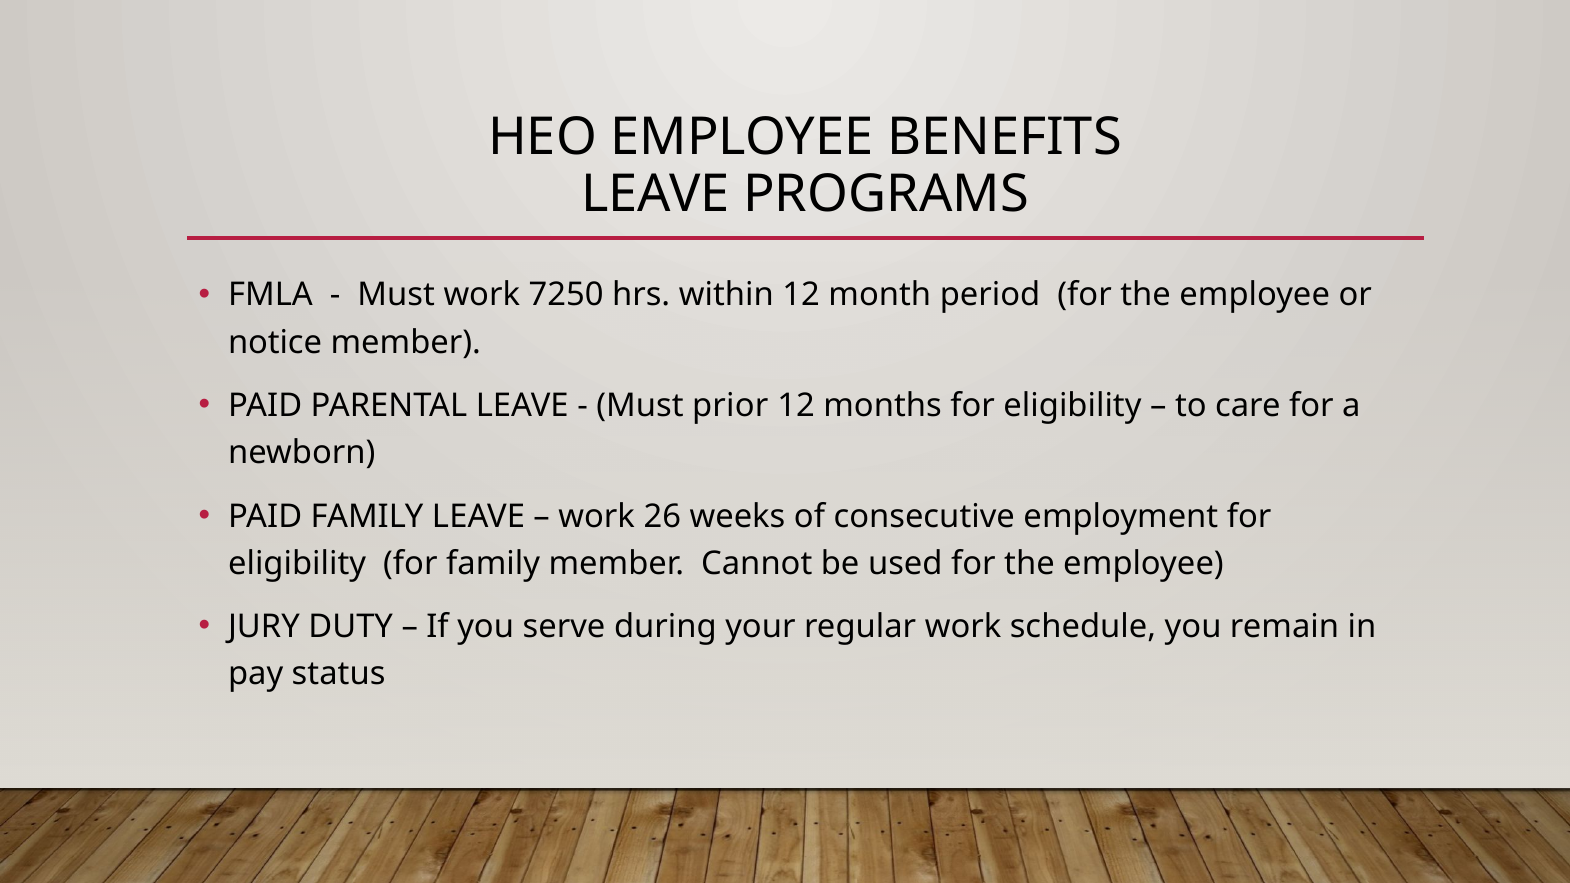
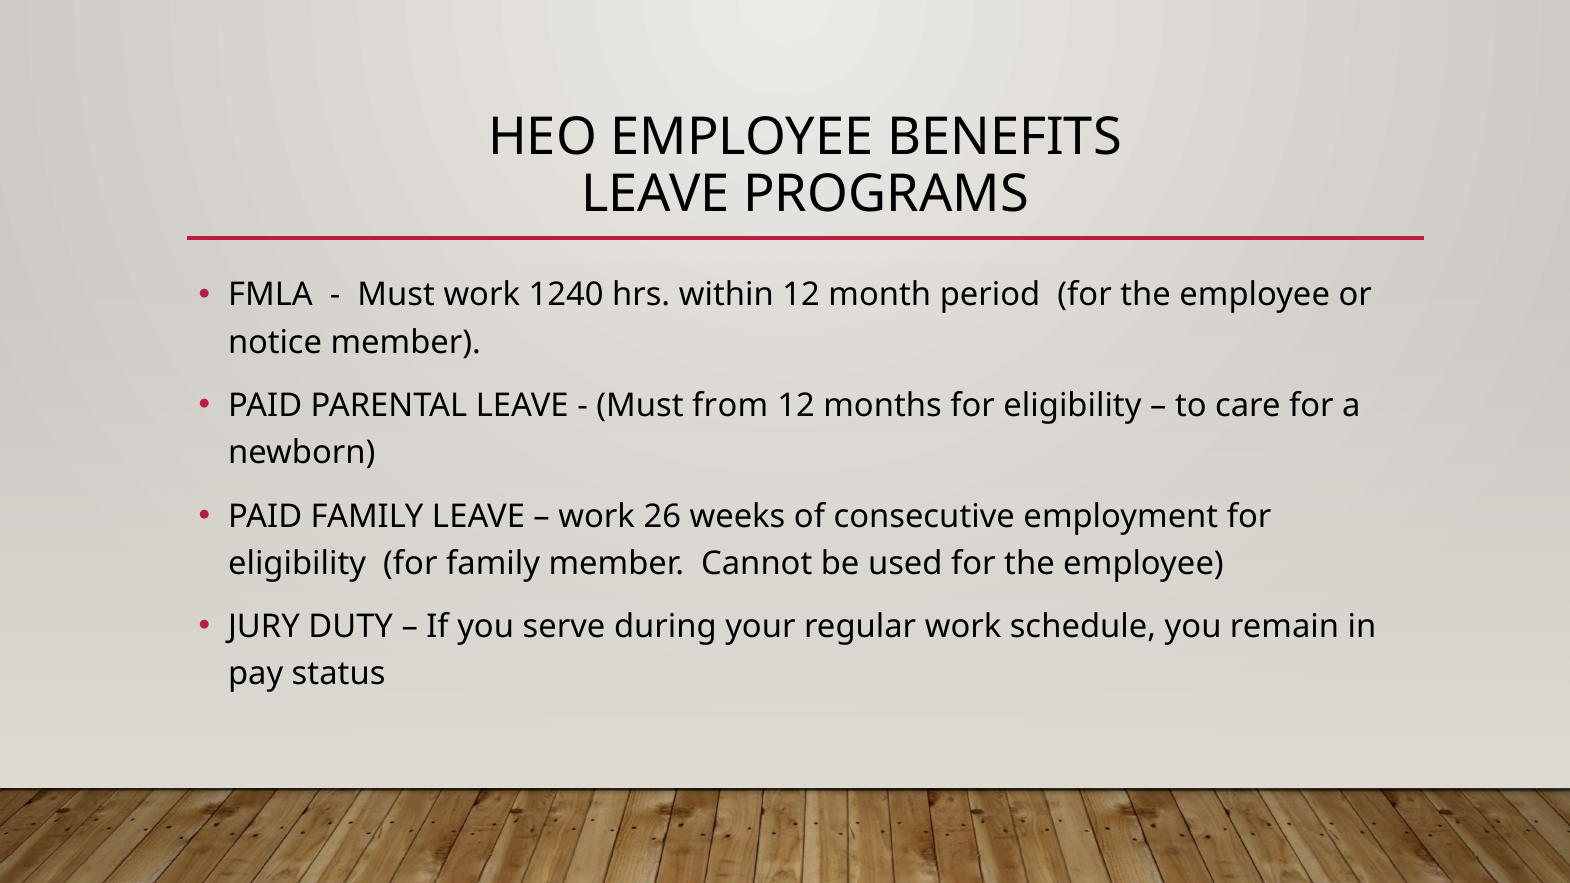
7250: 7250 -> 1240
prior: prior -> from
